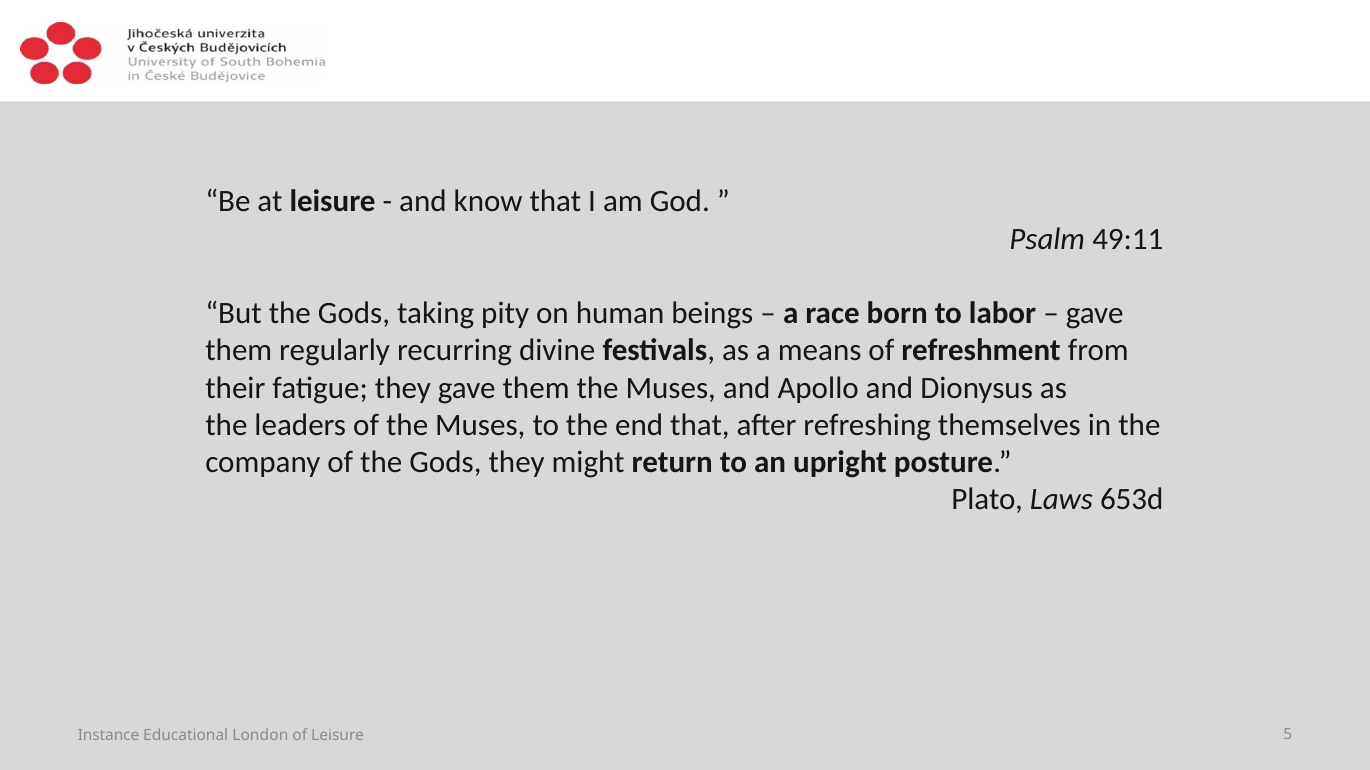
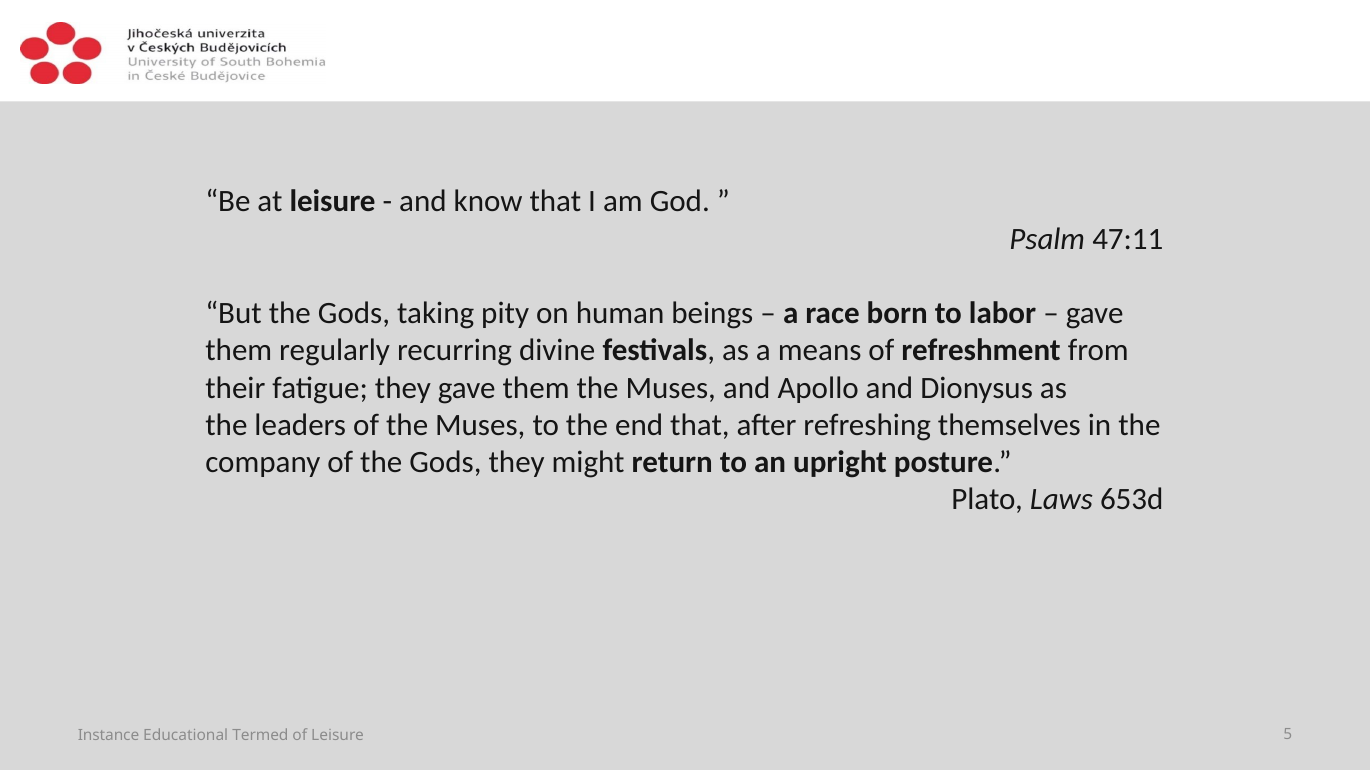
49:11: 49:11 -> 47:11
London: London -> Termed
